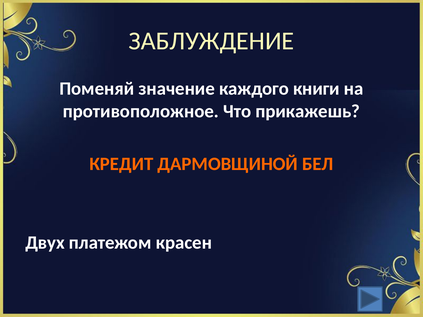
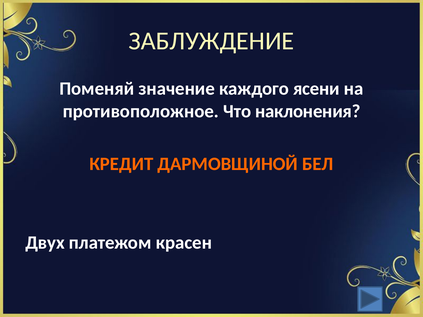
книги: книги -> ясени
прикажешь: прикажешь -> наклонения
